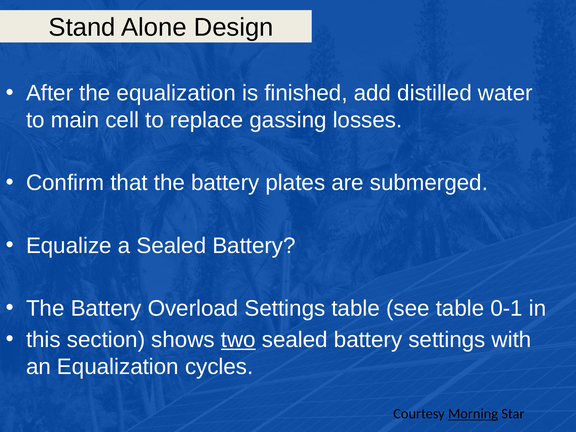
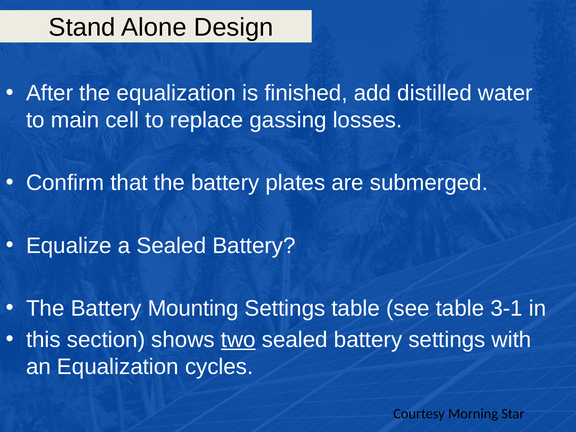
Overload: Overload -> Mounting
0-1: 0-1 -> 3-1
Morning underline: present -> none
